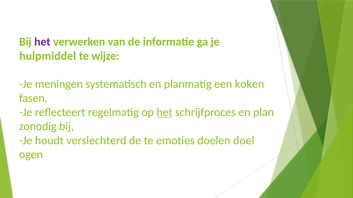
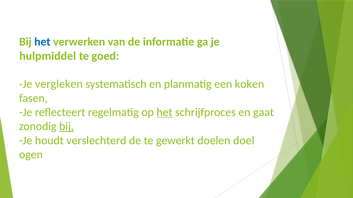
het at (42, 42) colour: purple -> blue
wijze: wijze -> goed
meningen: meningen -> vergleken
plan: plan -> gaat
bij at (66, 127) underline: none -> present
emoties: emoties -> gewerkt
